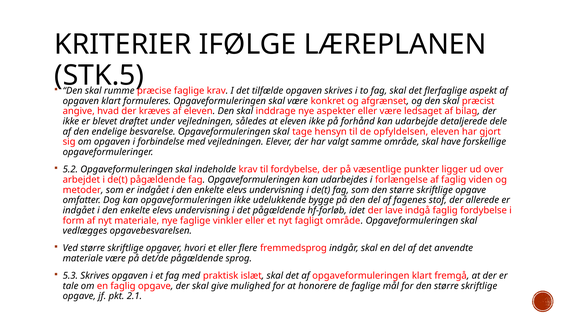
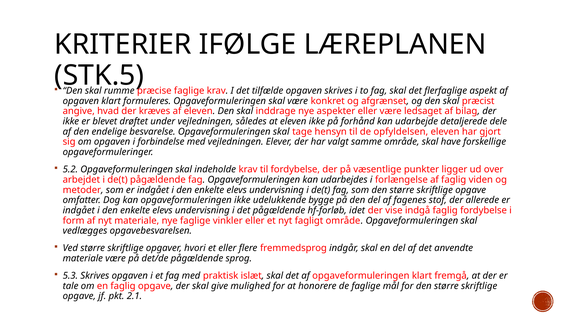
lave: lave -> vise
